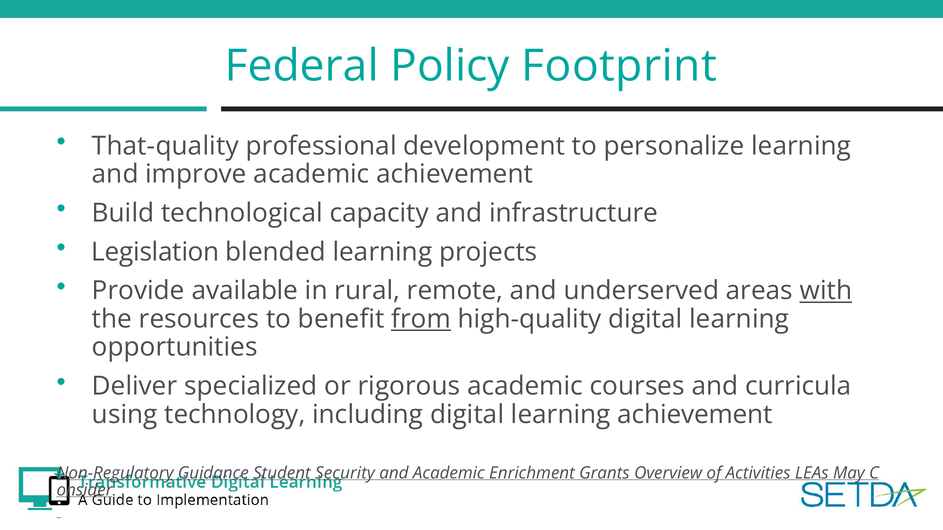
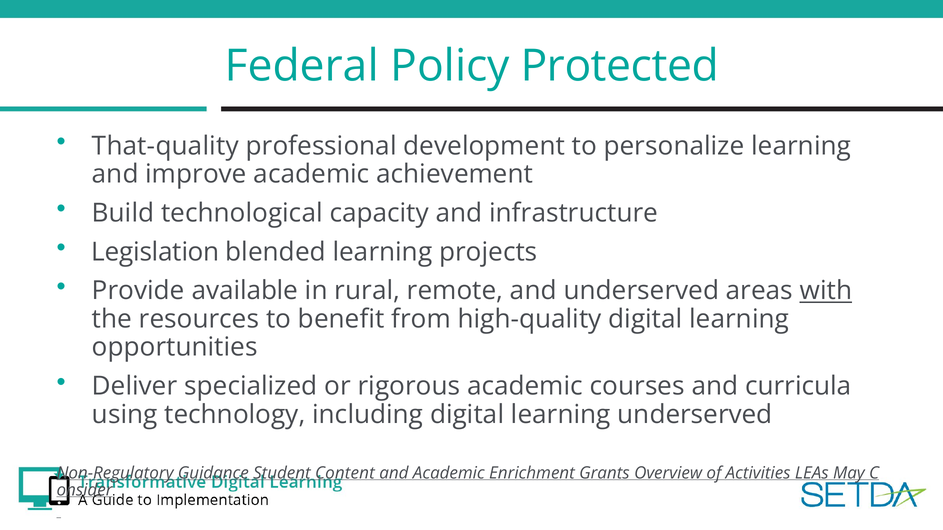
Footprint: Footprint -> Protected
from underline: present -> none
learning achievement: achievement -> underserved
Security: Security -> Content
